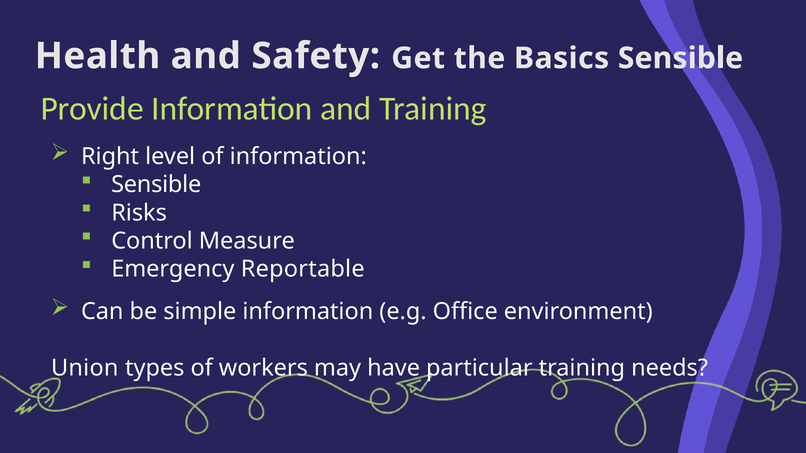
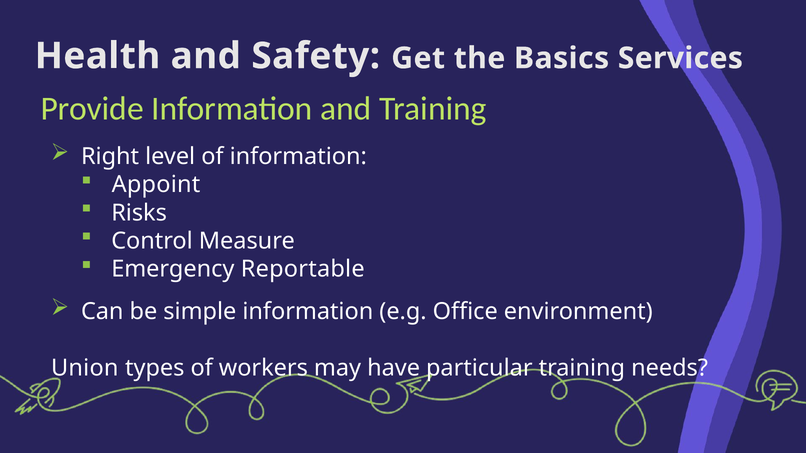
Basics Sensible: Sensible -> Services
Sensible at (156, 185): Sensible -> Appoint
